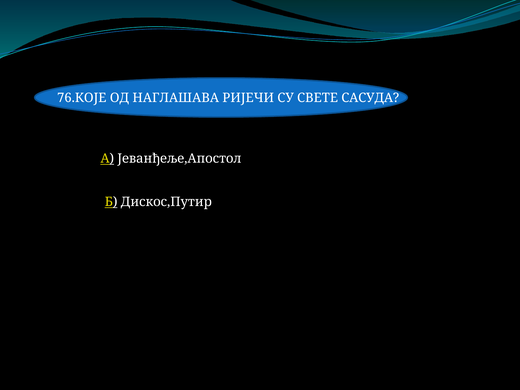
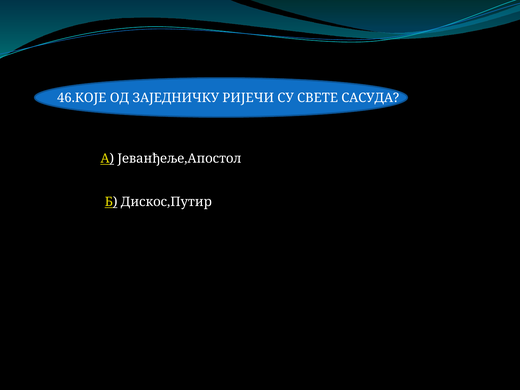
76.КОЈЕ: 76.КОЈЕ -> 46.КОЈЕ
НАГЛАШАВА: НАГЛАШАВА -> ЗАЈЕДНИЧКУ
